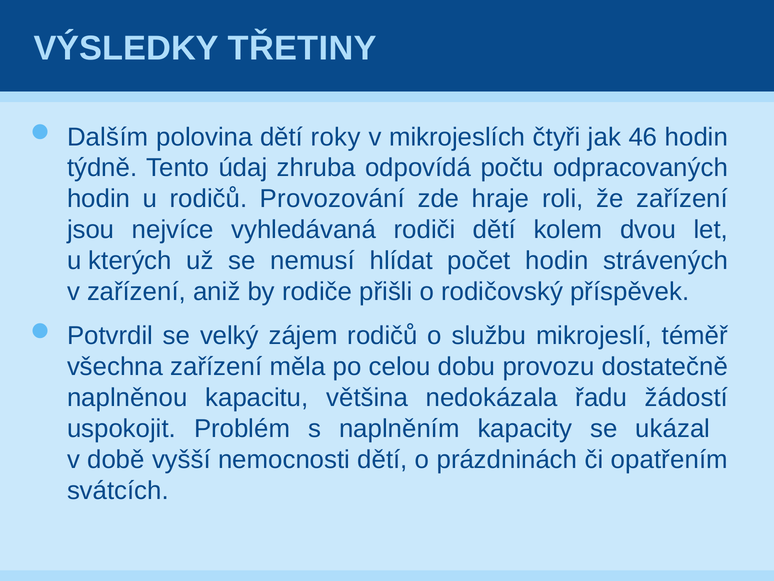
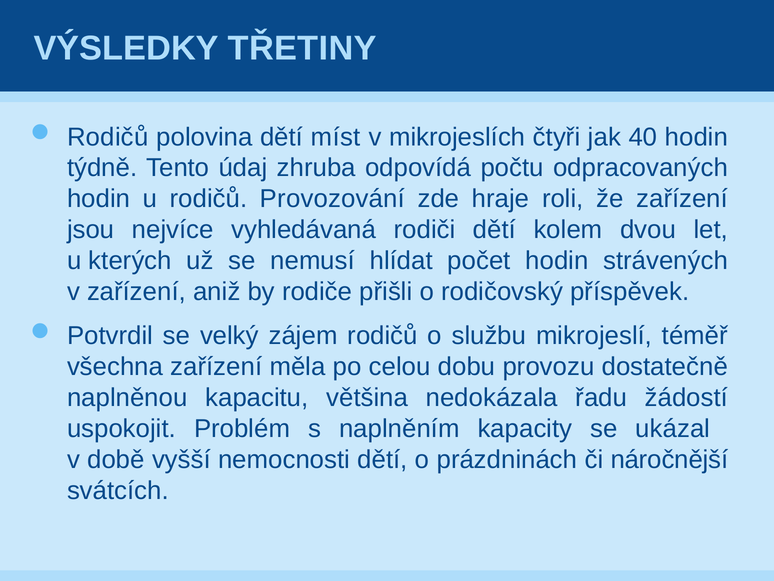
Dalším at (108, 137): Dalším -> Rodičů
roky: roky -> míst
46: 46 -> 40
opatřením: opatřením -> náročnější
